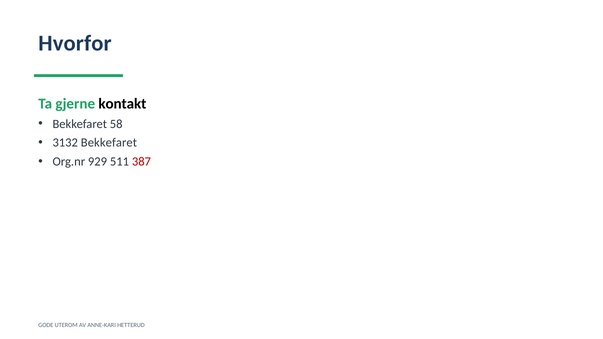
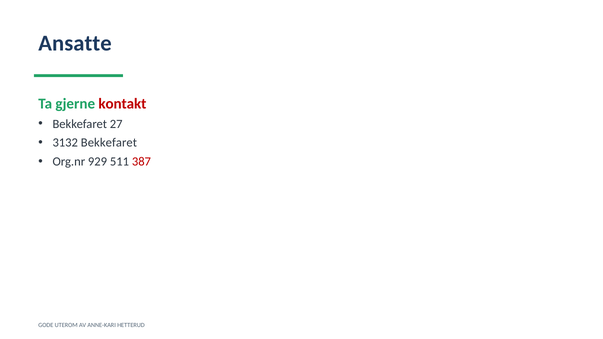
Hvorfor: Hvorfor -> Ansatte
kontakt colour: black -> red
58: 58 -> 27
